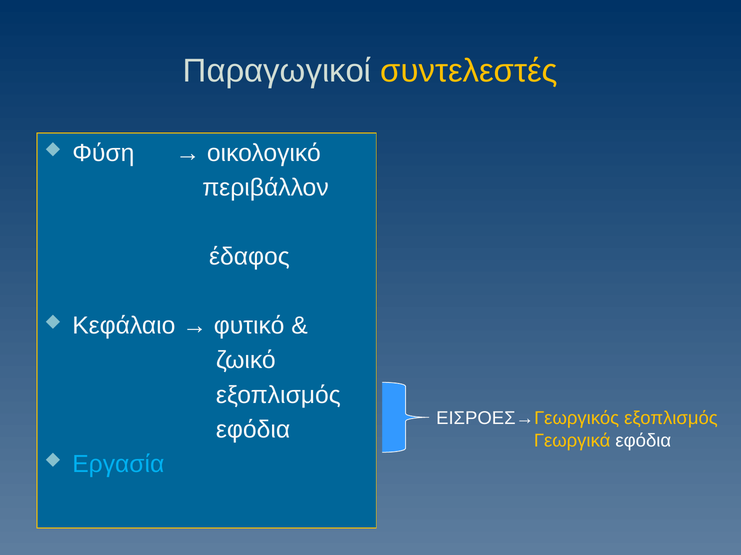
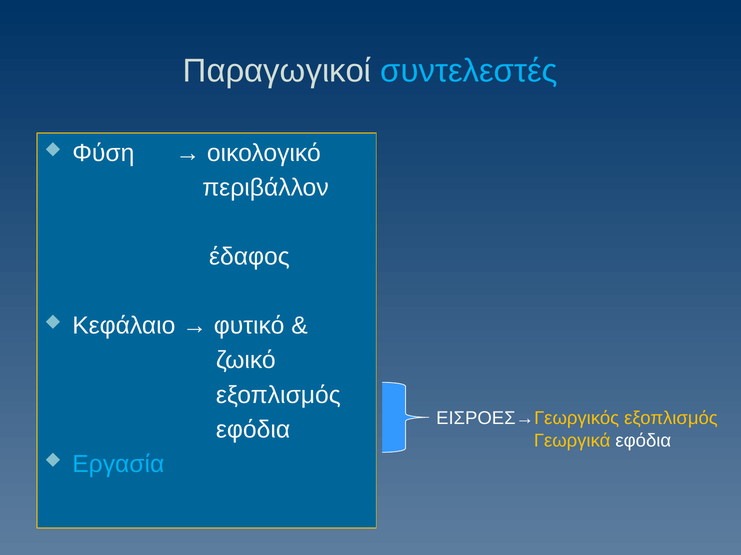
συντελεστές colour: yellow -> light blue
